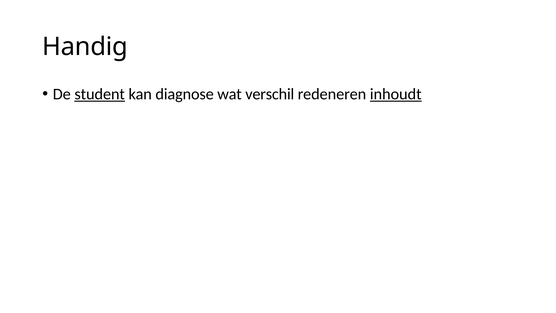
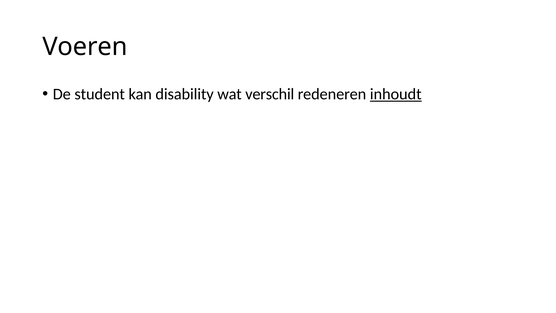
Handig: Handig -> Voeren
student underline: present -> none
diagnose: diagnose -> disability
